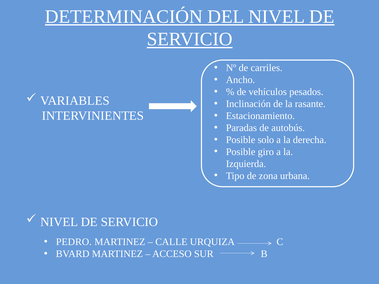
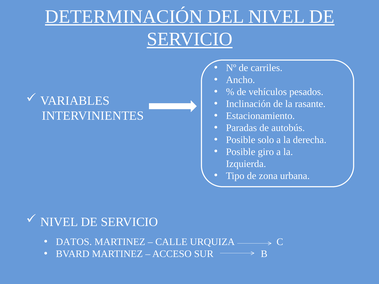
PEDRO: PEDRO -> DATOS
